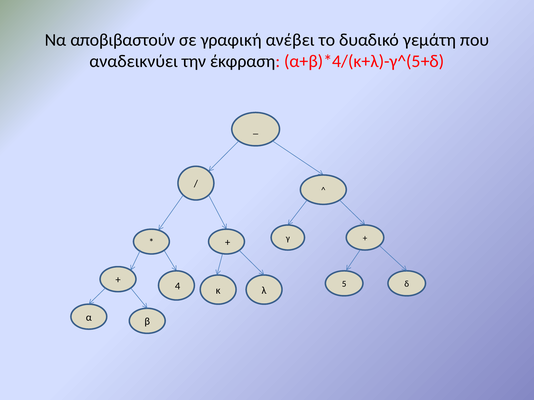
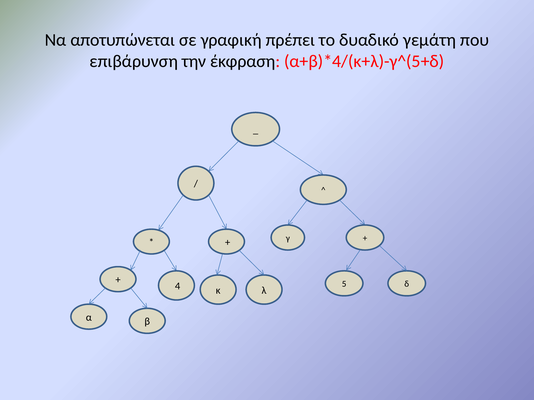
αποβιβαστούν: αποβιβαστούν -> αποτυπώνεται
ανέβει: ανέβει -> πρέπει
αναδεικνύει: αναδεικνύει -> επιβάρυνση
